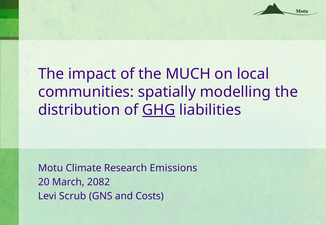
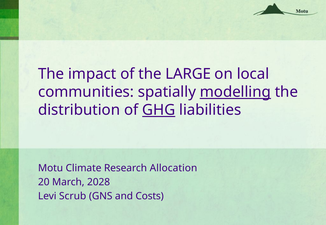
MUCH: MUCH -> LARGE
modelling underline: none -> present
Emissions: Emissions -> Allocation
2082: 2082 -> 2028
